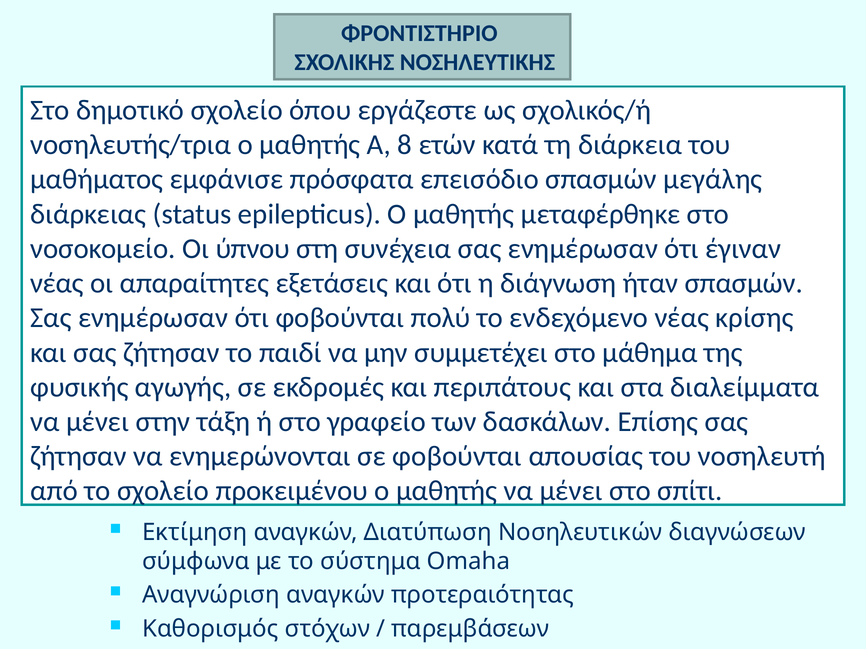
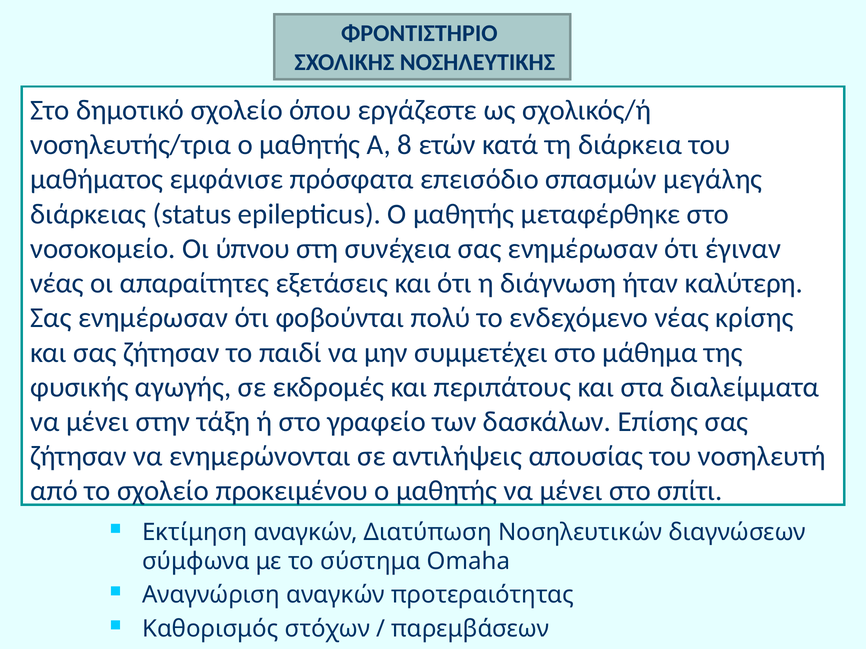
ήταν σπασμών: σπασμών -> καλύτερη
σε φοβούνται: φοβούνται -> αντιλήψεις
